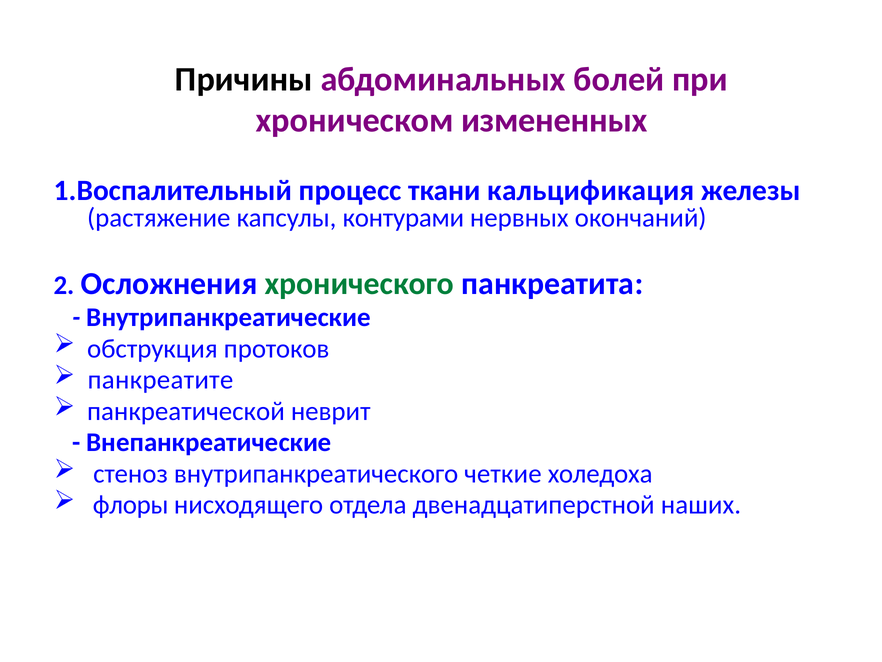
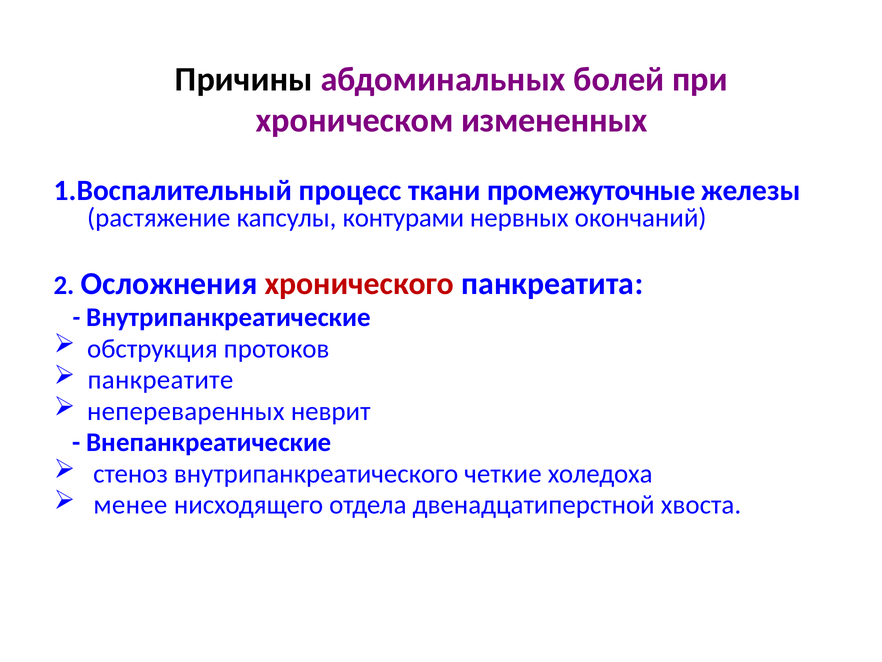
кальцификация: кальцификация -> промежуточные
хронического colour: green -> red
панкреатической: панкреатической -> непереваренных
флоры: флоры -> менее
наших: наших -> хвоста
